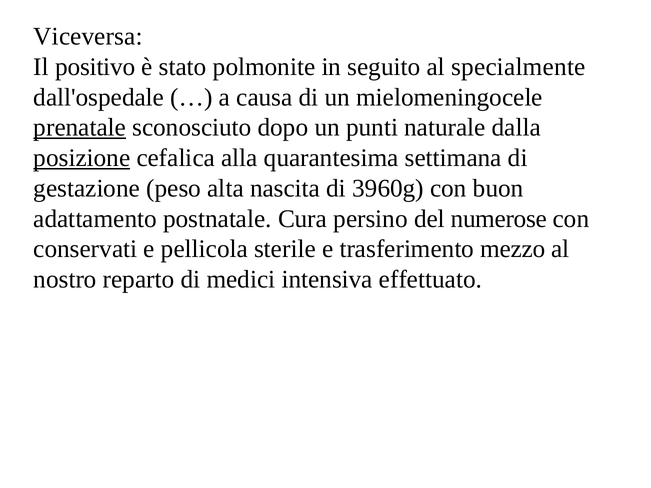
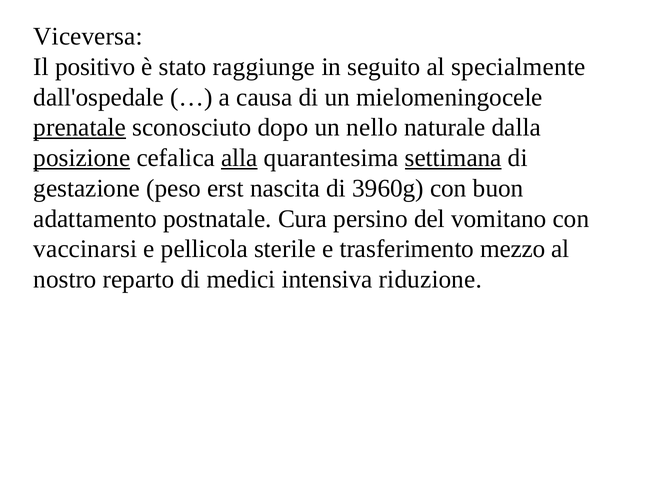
polmonite: polmonite -> raggiunge
punti: punti -> nello
alla underline: none -> present
settimana underline: none -> present
alta: alta -> erst
numerose: numerose -> vomitano
conservati: conservati -> vaccinarsi
effettuato: effettuato -> riduzione
